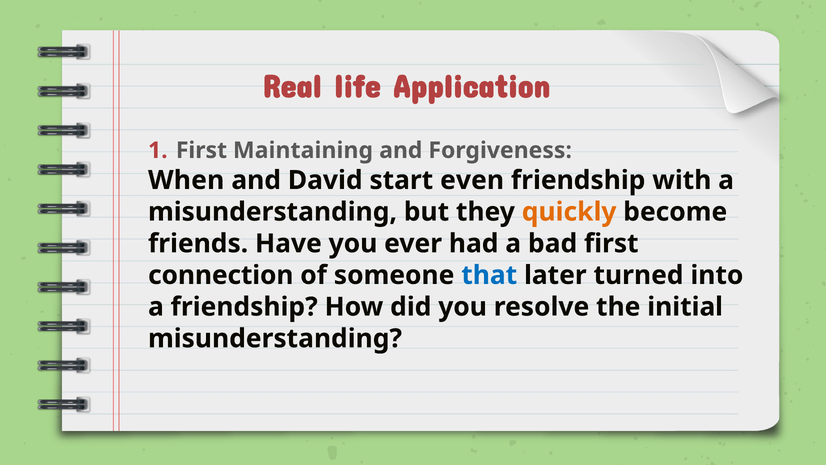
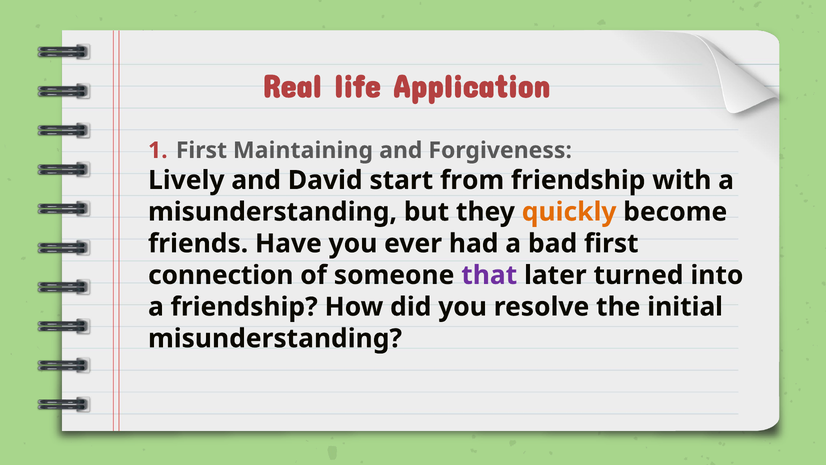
When: When -> Lively
even: even -> from
that colour: blue -> purple
